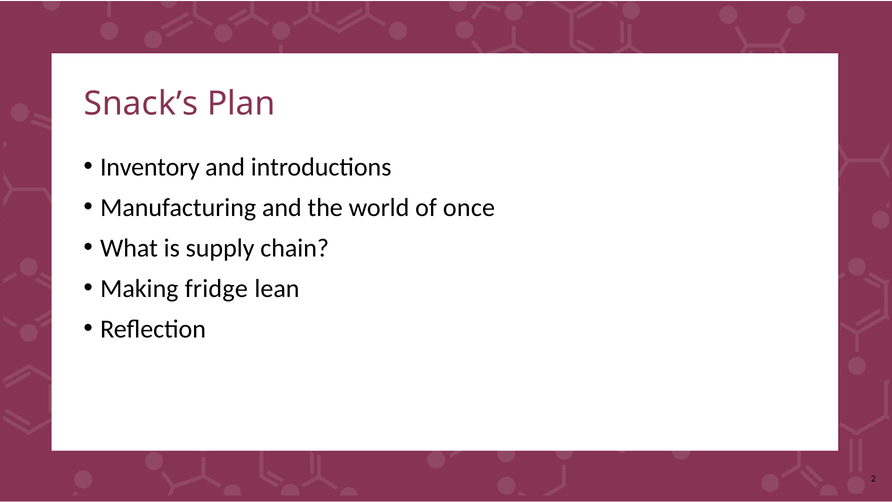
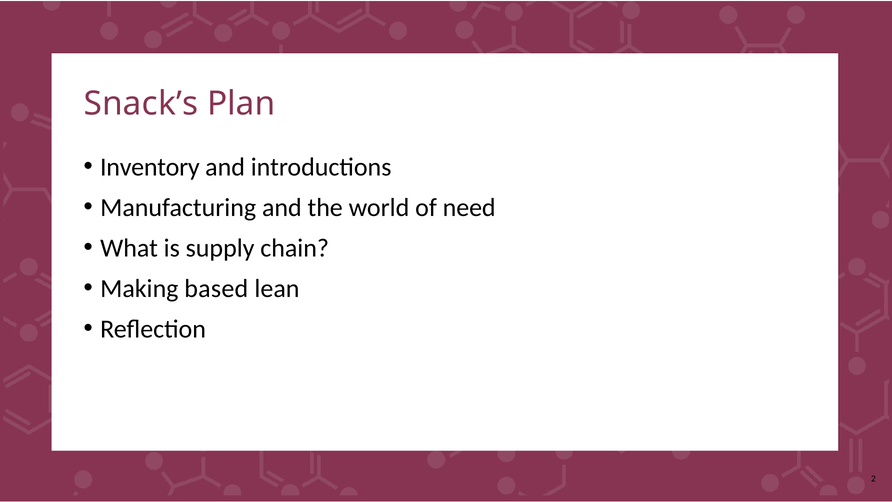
once: once -> need
fridge: fridge -> based
